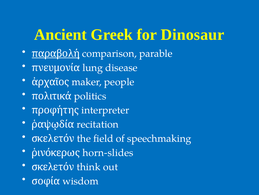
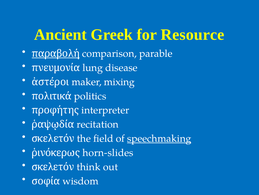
Dinosaur: Dinosaur -> Resource
ἀρχαῖος: ἀρχαῖος -> ἀστέροι
people: people -> mixing
speechmaking underline: none -> present
